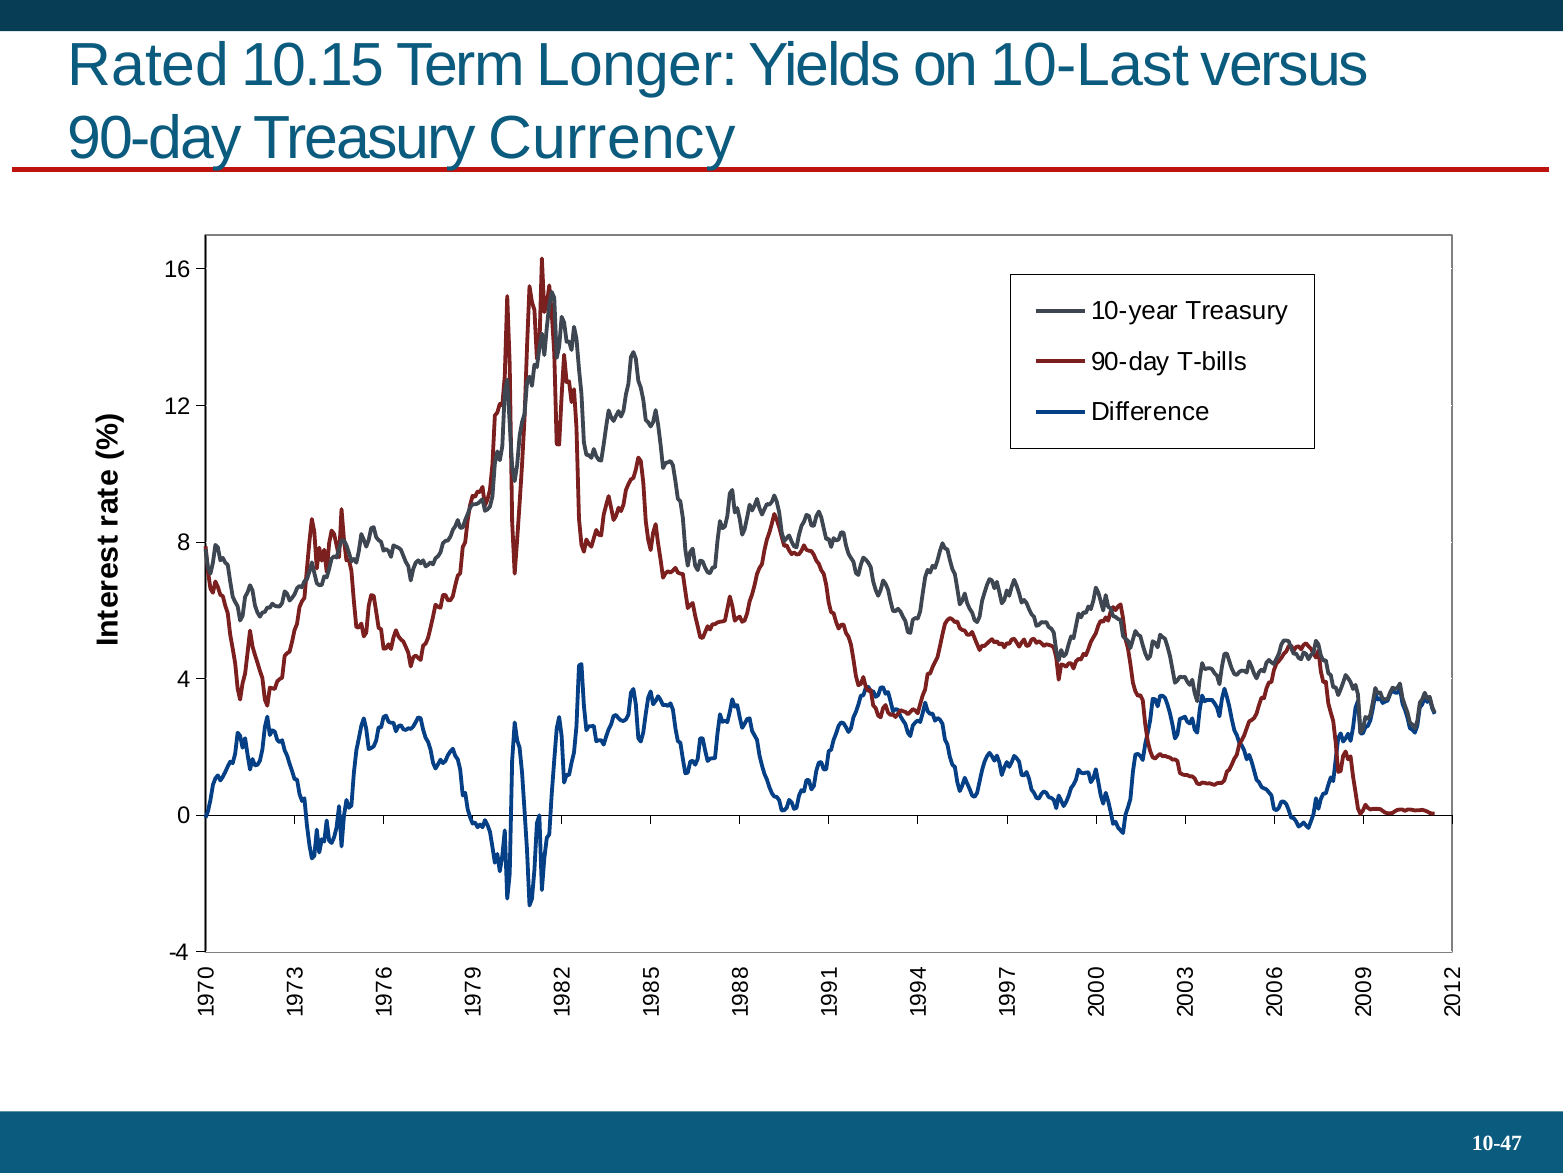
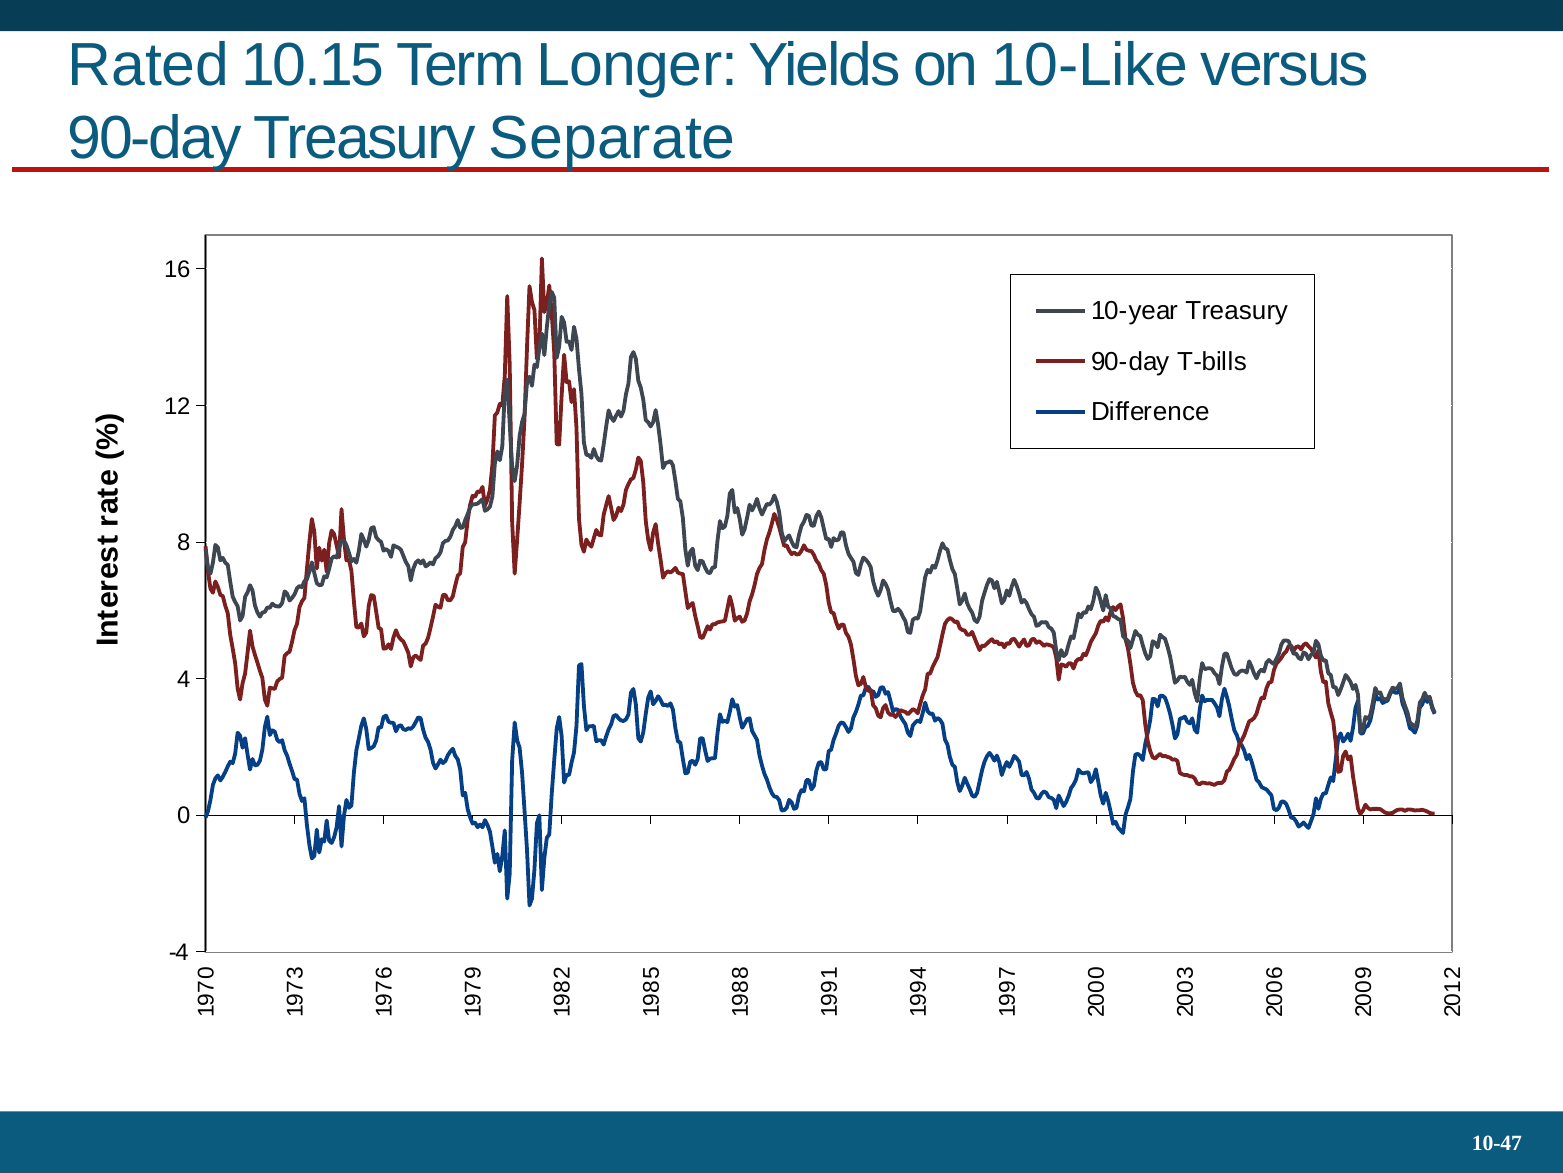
10-Last: 10-Last -> 10-Like
Currency: Currency -> Separate
